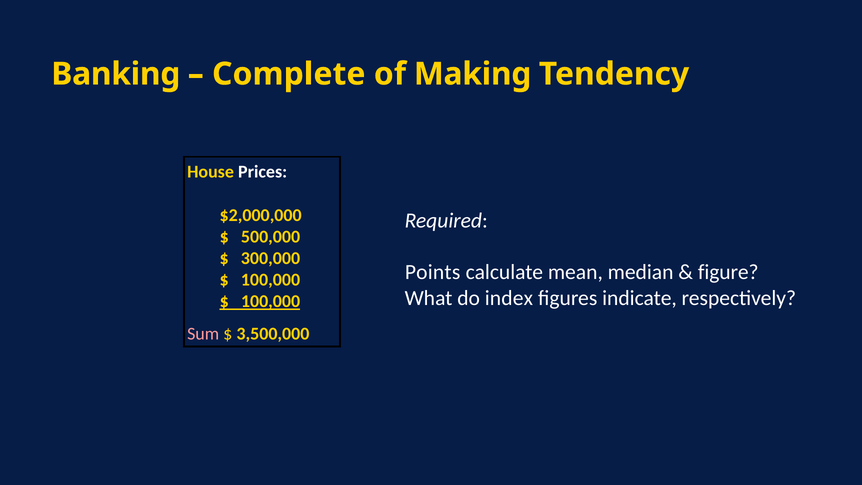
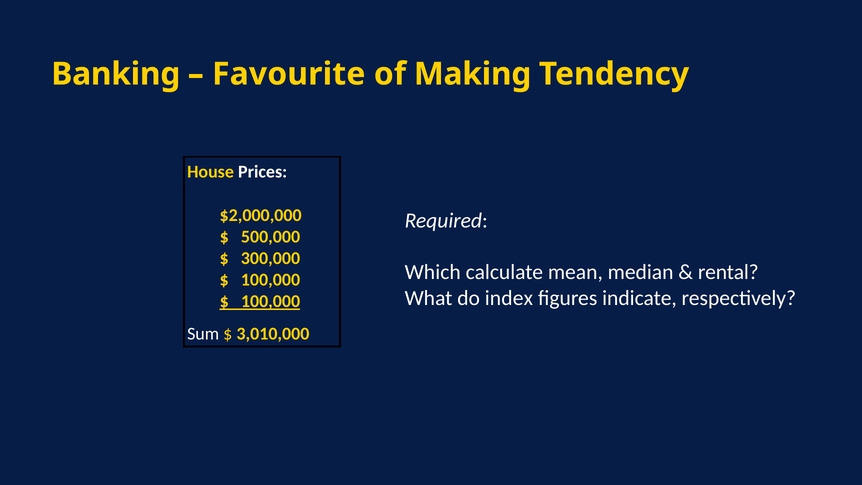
Complete: Complete -> Favourite
Points: Points -> Which
figure: figure -> rental
Sum colour: pink -> white
3,500,000: 3,500,000 -> 3,010,000
